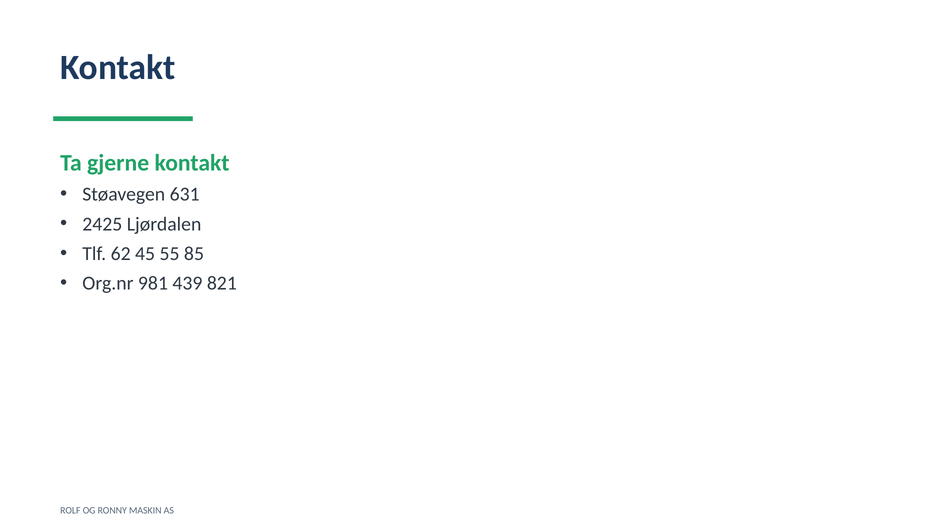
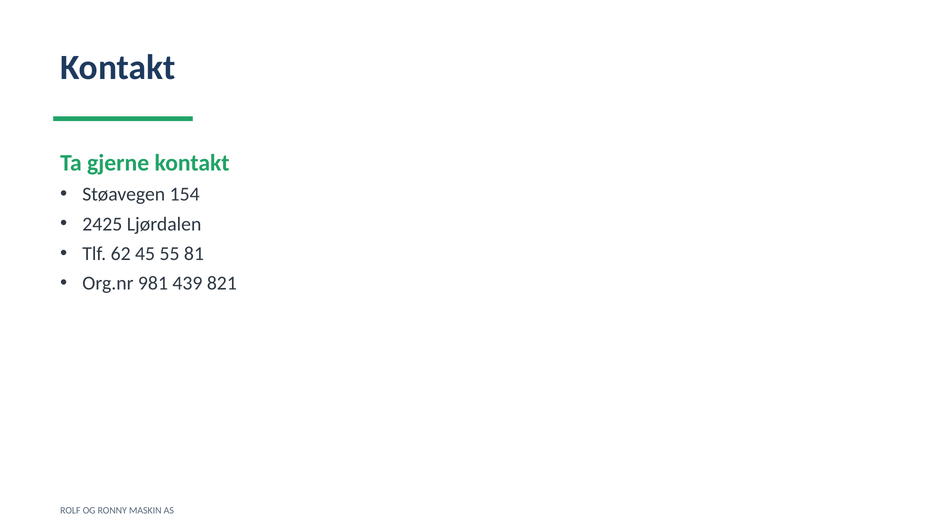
631: 631 -> 154
85: 85 -> 81
